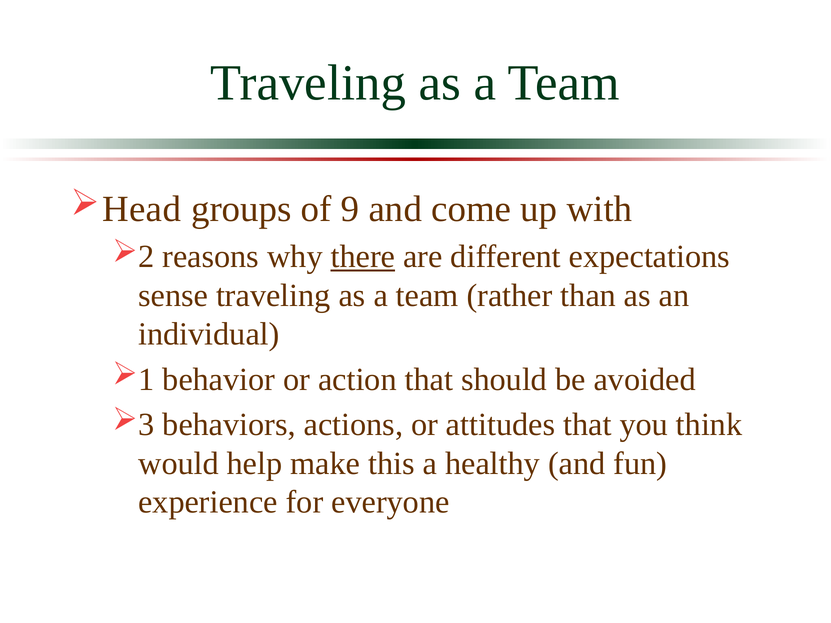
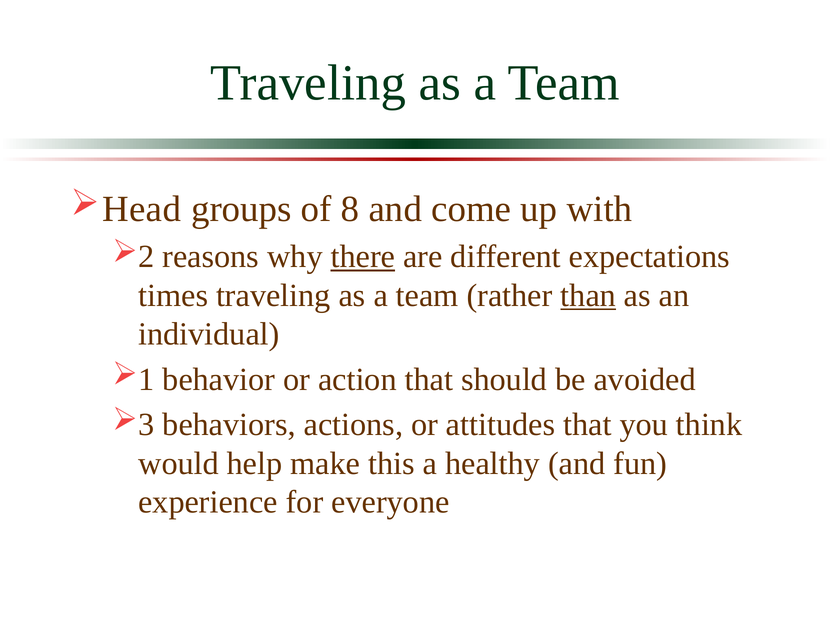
9: 9 -> 8
sense: sense -> times
than underline: none -> present
